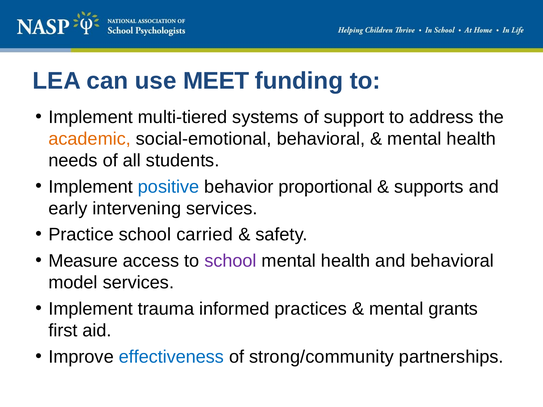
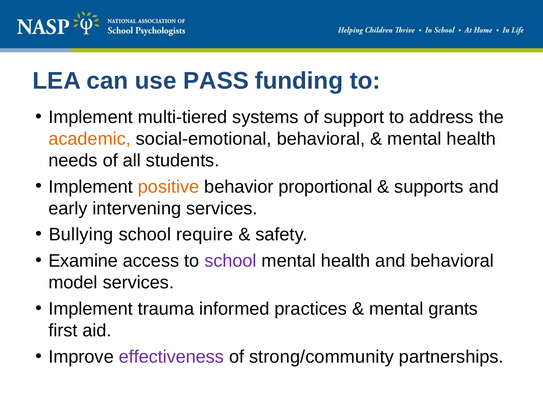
MEET: MEET -> PASS
positive colour: blue -> orange
Practice: Practice -> Bullying
carried: carried -> require
Measure: Measure -> Examine
effectiveness colour: blue -> purple
